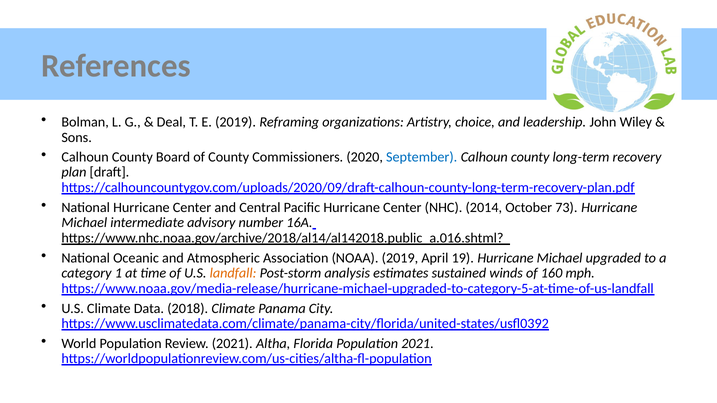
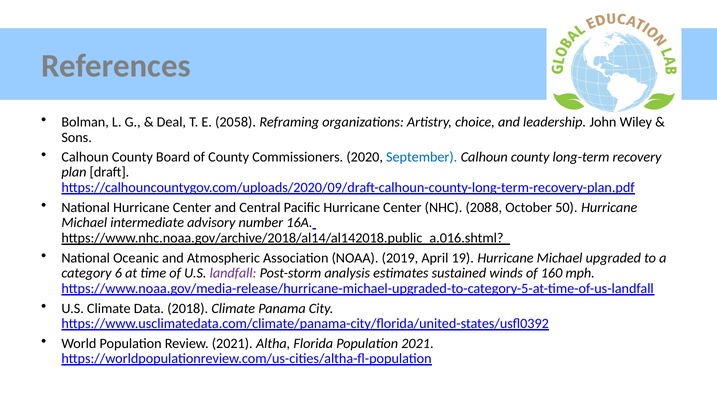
E 2019: 2019 -> 2058
2014: 2014 -> 2088
73: 73 -> 50
1: 1 -> 6
landfall colour: orange -> purple
